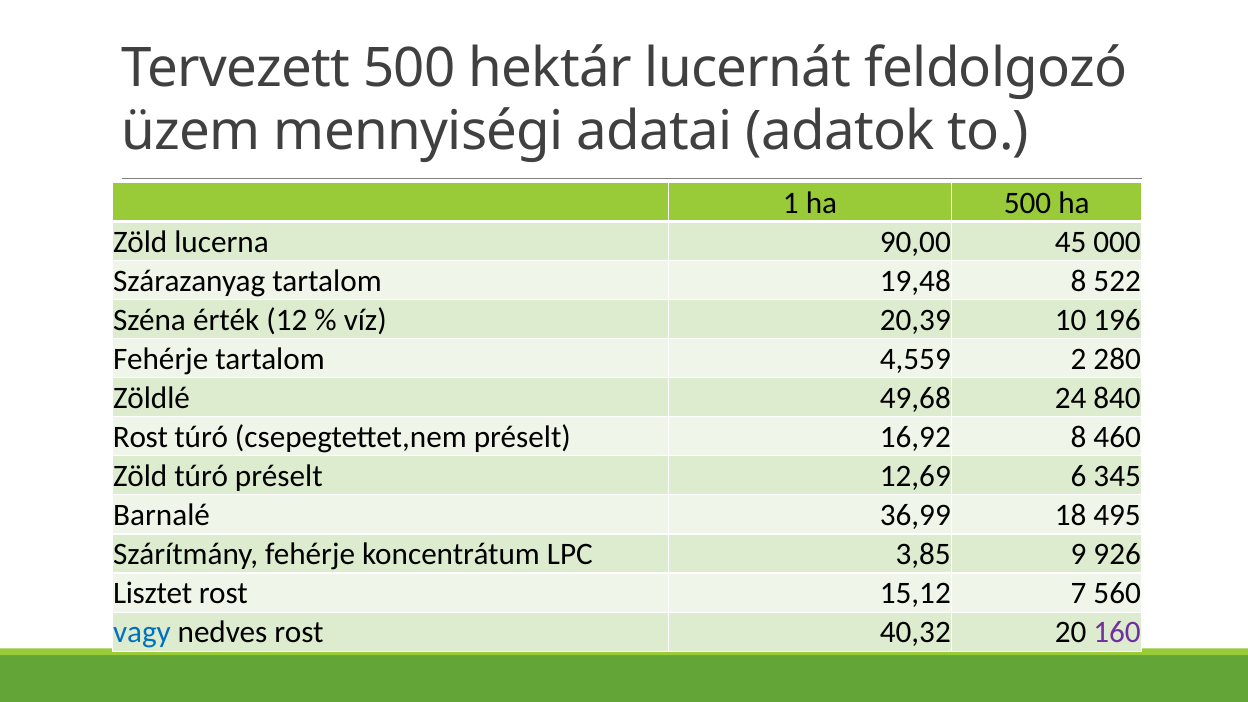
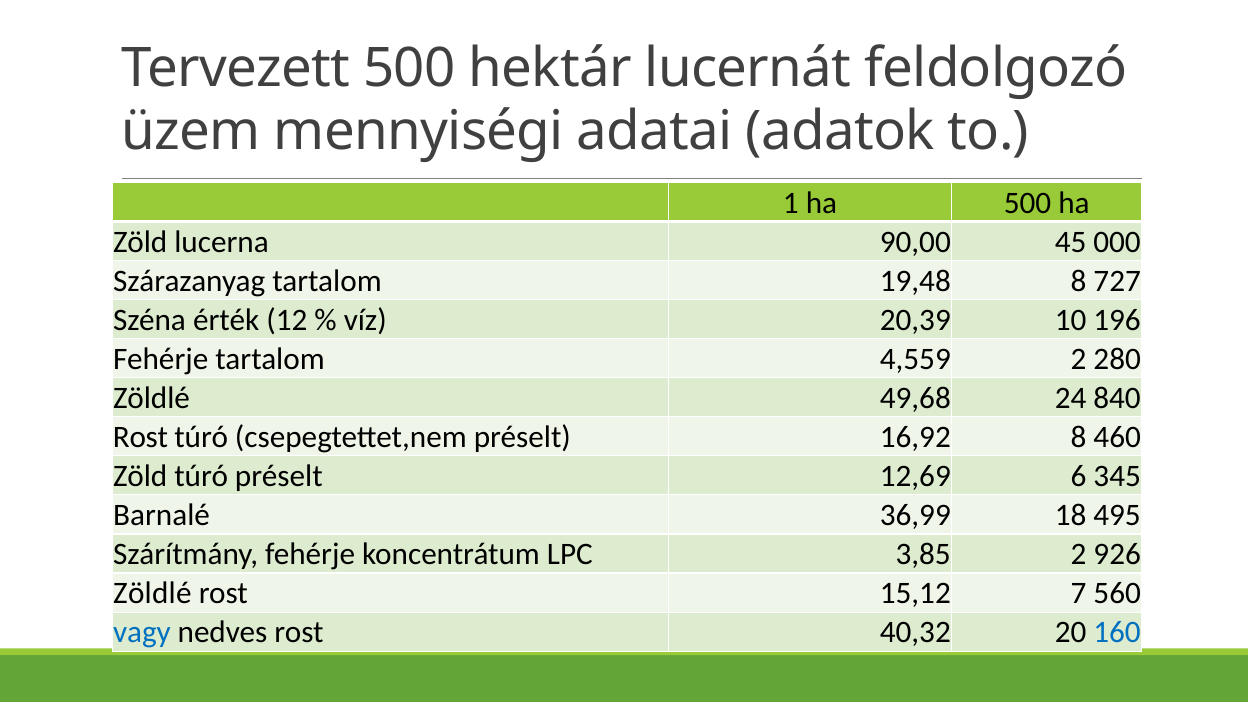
522: 522 -> 727
3,85 9: 9 -> 2
Lisztet at (153, 593): Lisztet -> Zöldlé
160 colour: purple -> blue
